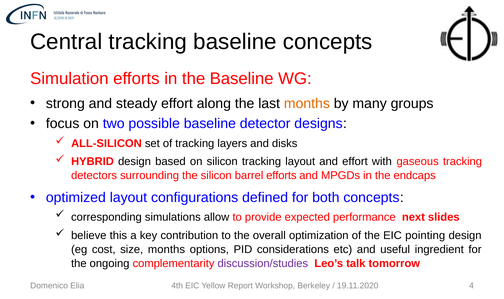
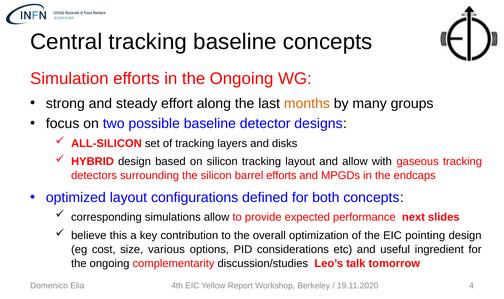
in the Baseline: Baseline -> Ongoing
and effort: effort -> allow
size months: months -> various
discussion/studies colour: purple -> black
